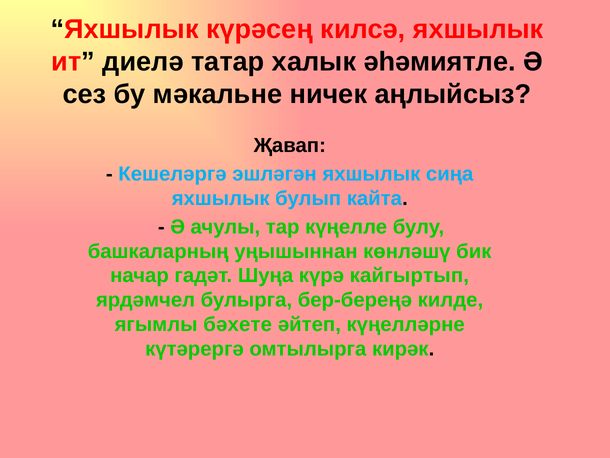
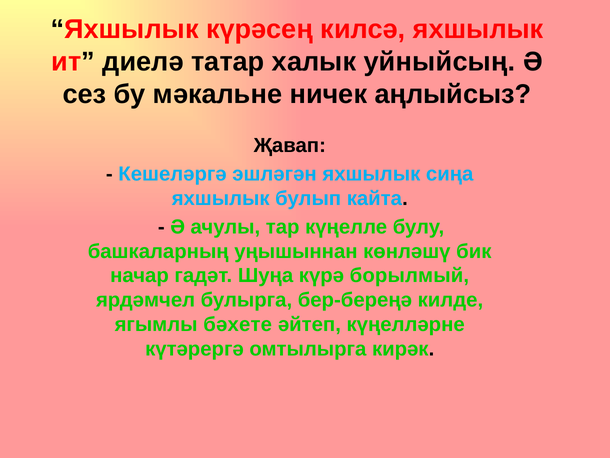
әһәмиятле: әһәмиятле -> уйныйсың
кайгыртып: кайгыртып -> борылмый
